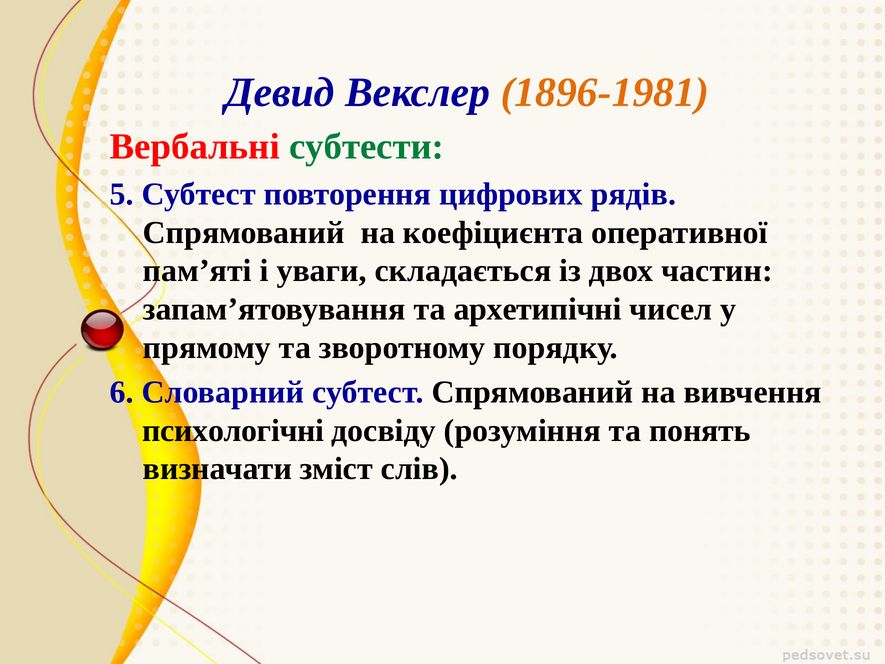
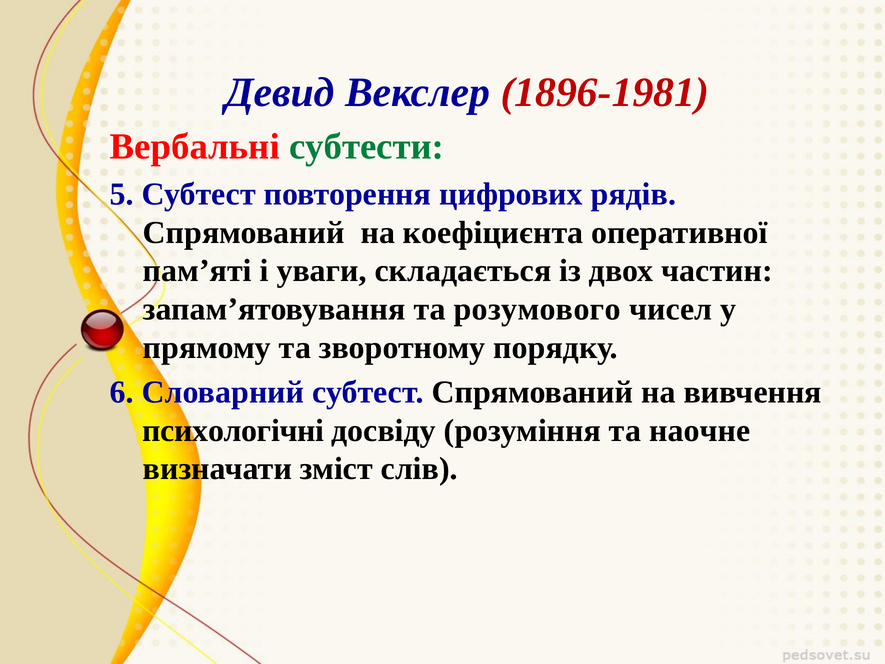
1896-1981 colour: orange -> red
архетипічні: архетипічні -> розумового
понять: понять -> наочне
